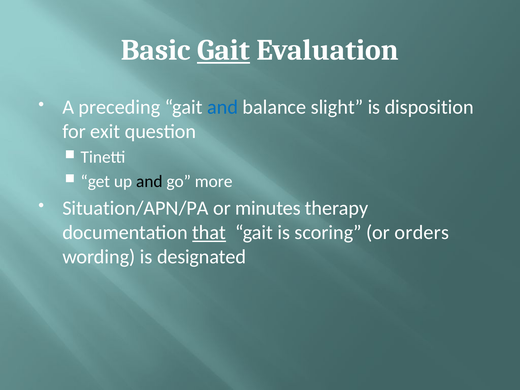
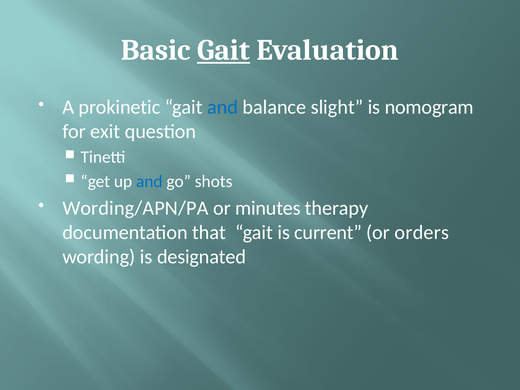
preceding: preceding -> prokinetic
disposition: disposition -> nomogram
and at (149, 181) colour: black -> blue
more: more -> shots
Situation/APN/PA: Situation/APN/PA -> Wording/APN/PA
that underline: present -> none
scoring: scoring -> current
